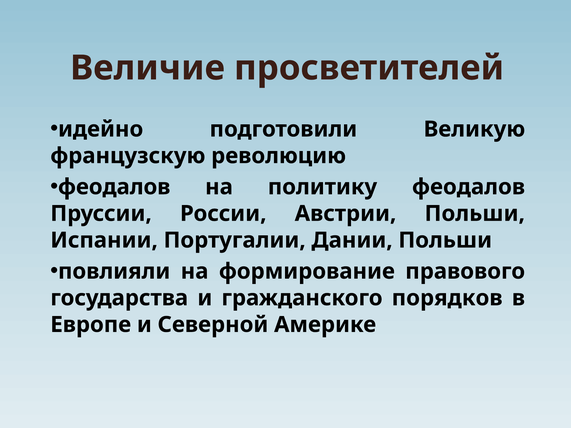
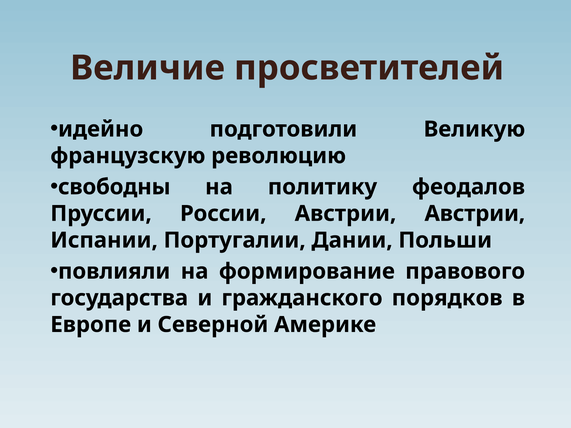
феодалов at (114, 187): феодалов -> свободны
Австрии Польши: Польши -> Австрии
